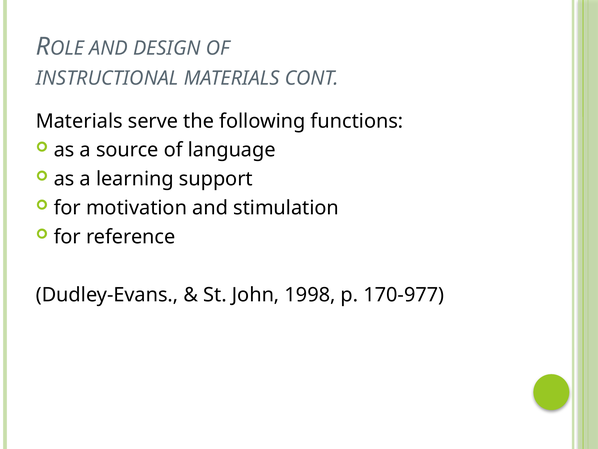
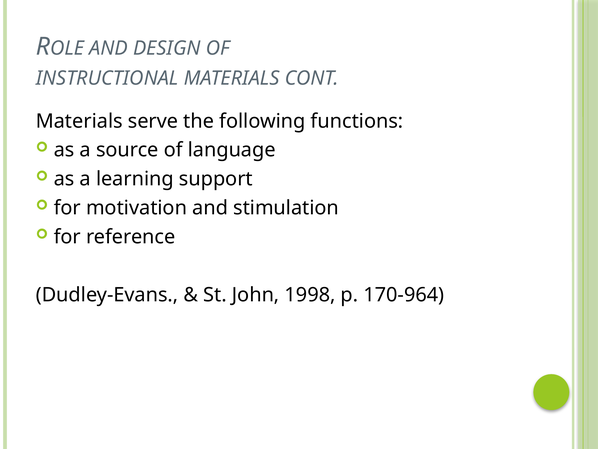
170-977: 170-977 -> 170-964
